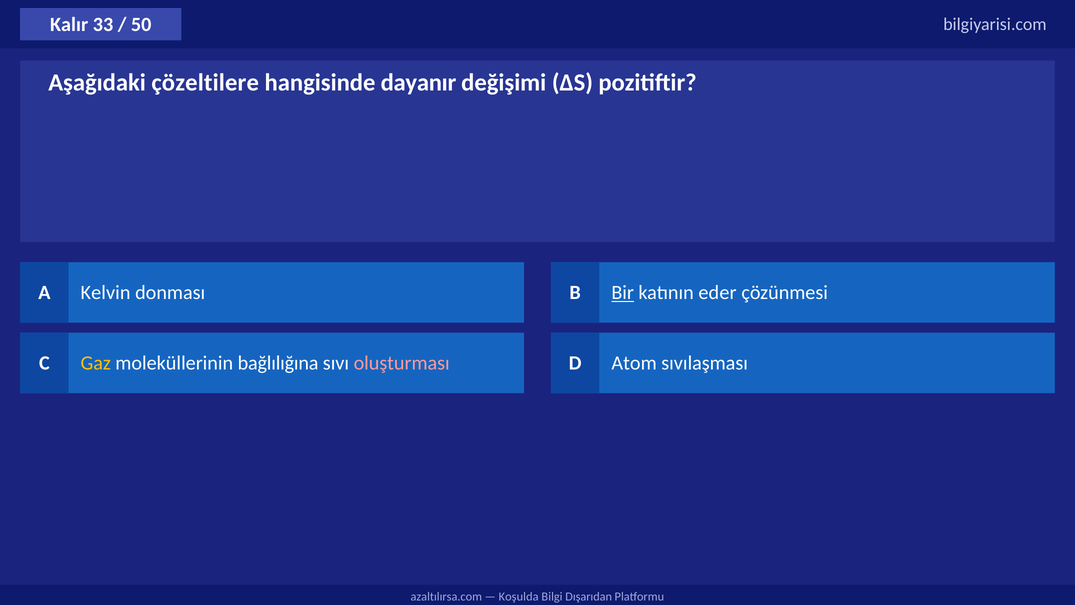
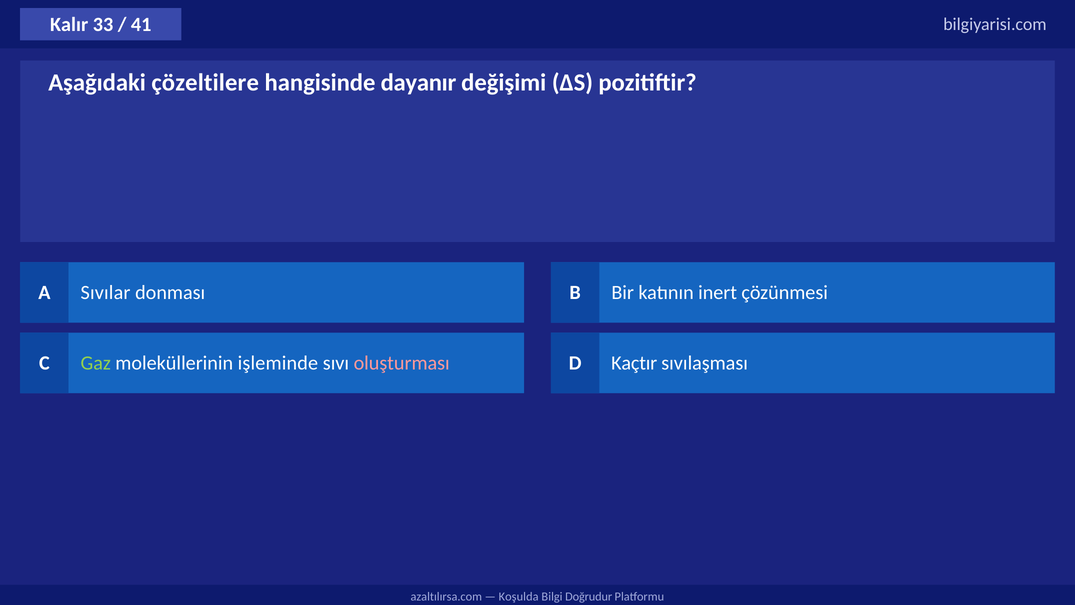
50: 50 -> 41
Kelvin: Kelvin -> Sıvılar
Bir underline: present -> none
eder: eder -> inert
Gaz colour: yellow -> light green
bağlılığına: bağlılığına -> işleminde
Atom: Atom -> Kaçtır
Dışarıdan: Dışarıdan -> Doğrudur
